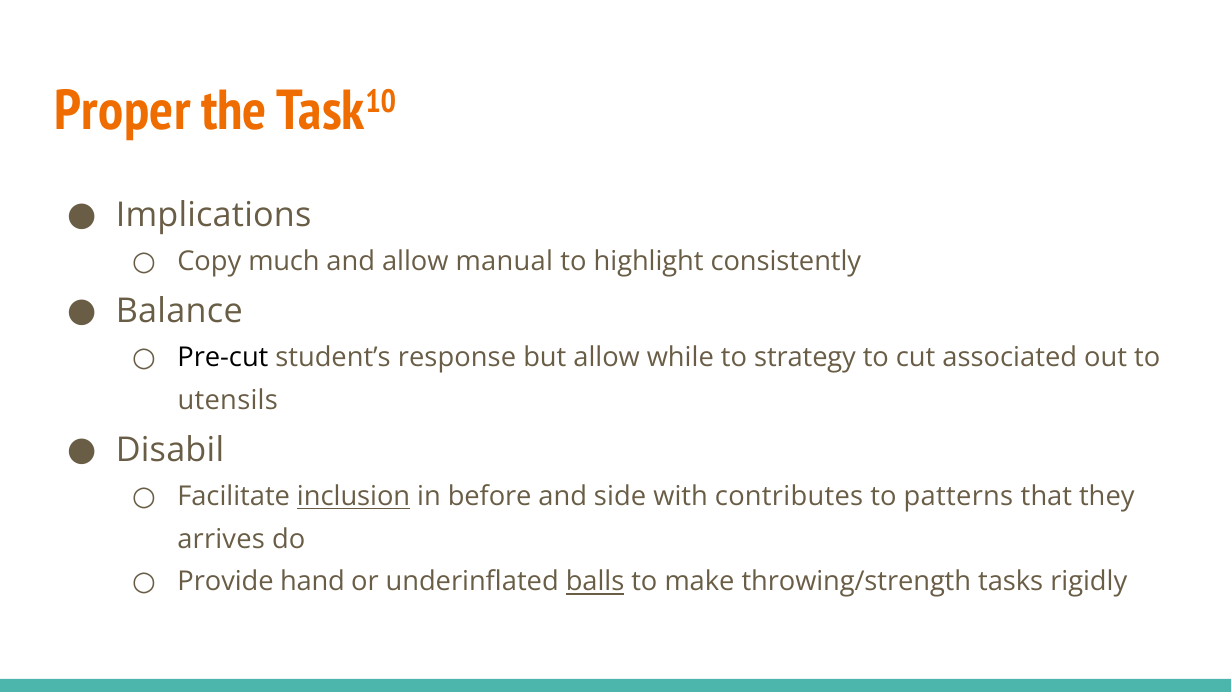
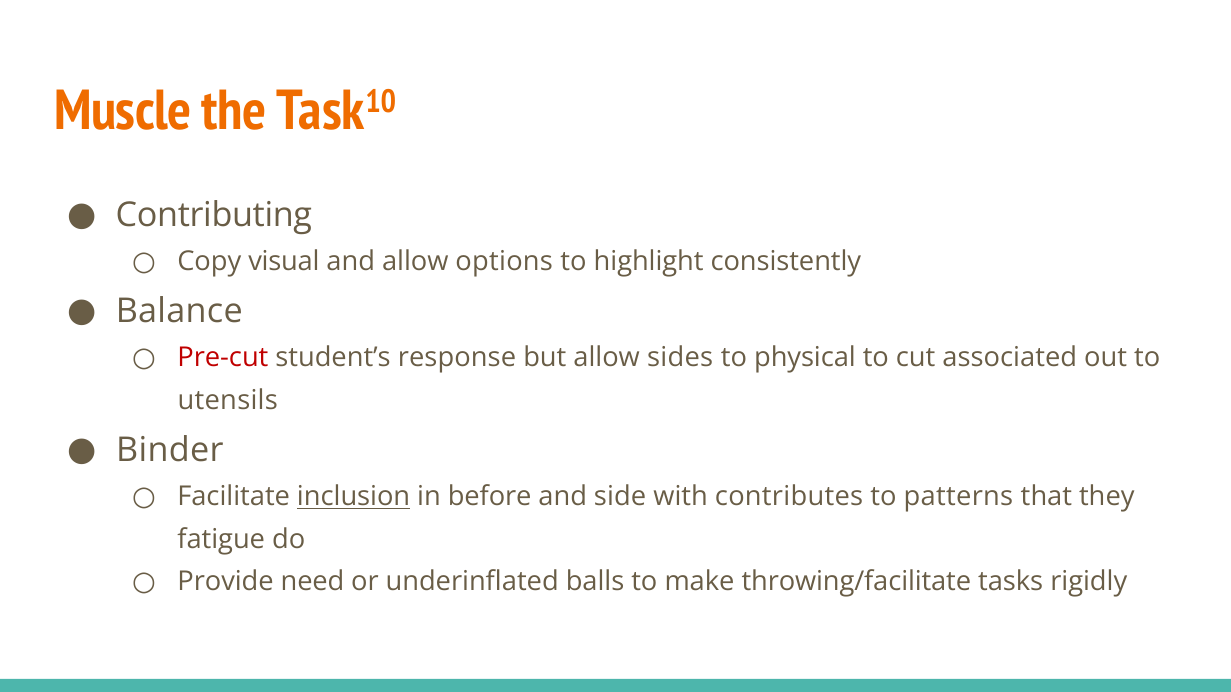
Proper: Proper -> Muscle
Implications: Implications -> Contributing
much: much -> visual
manual: manual -> options
Pre-cut colour: black -> red
while: while -> sides
strategy: strategy -> physical
Disabil: Disabil -> Binder
arrives: arrives -> fatigue
hand: hand -> need
balls underline: present -> none
throwing/strength: throwing/strength -> throwing/facilitate
